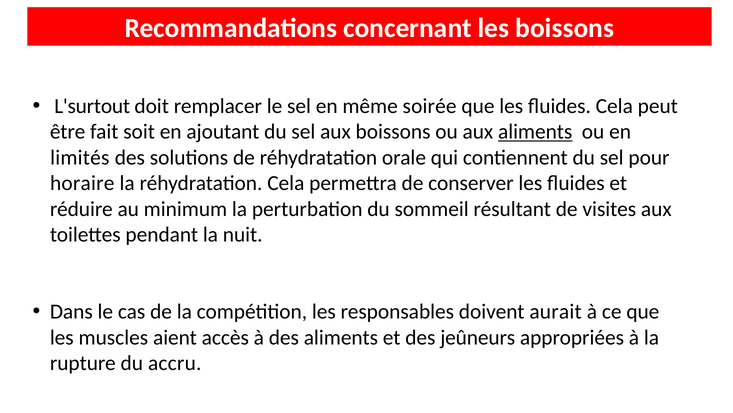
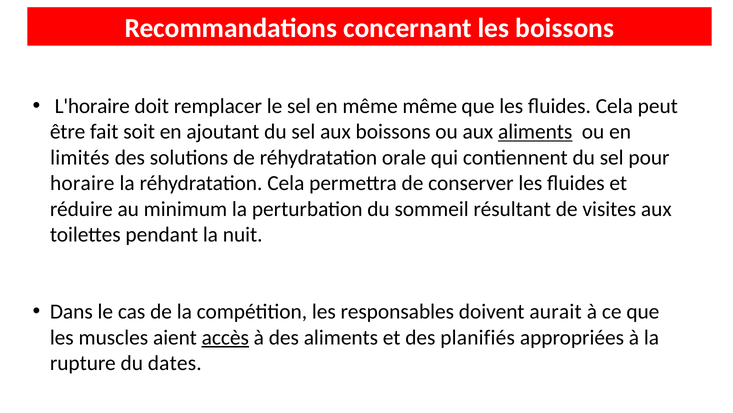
L'surtout: L'surtout -> L'horaire
même soirée: soirée -> même
accès underline: none -> present
jeûneurs: jeûneurs -> planifiés
accru: accru -> dates
